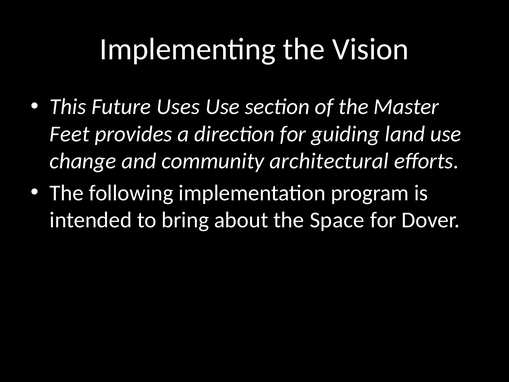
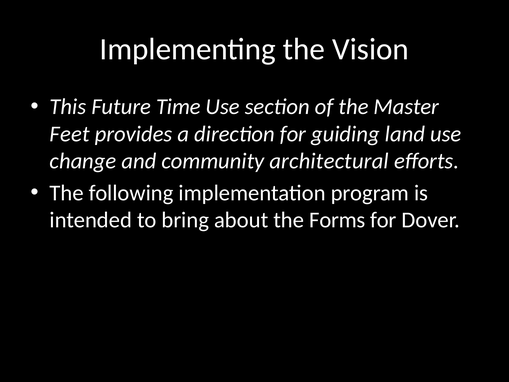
Uses: Uses -> Time
Space: Space -> Forms
